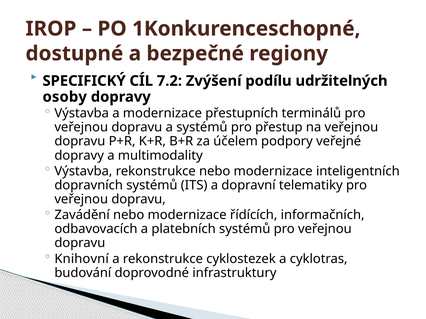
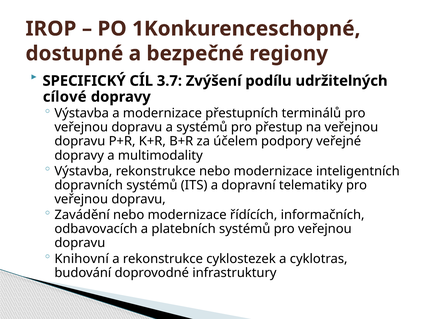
7.2: 7.2 -> 3.7
osoby: osoby -> cílové
